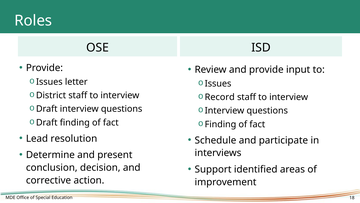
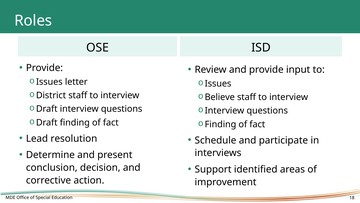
Record: Record -> Believe
